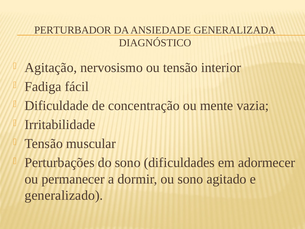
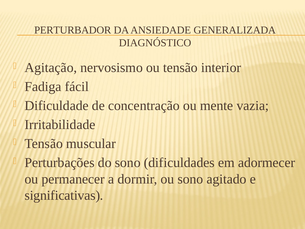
generalizado: generalizado -> significativas
